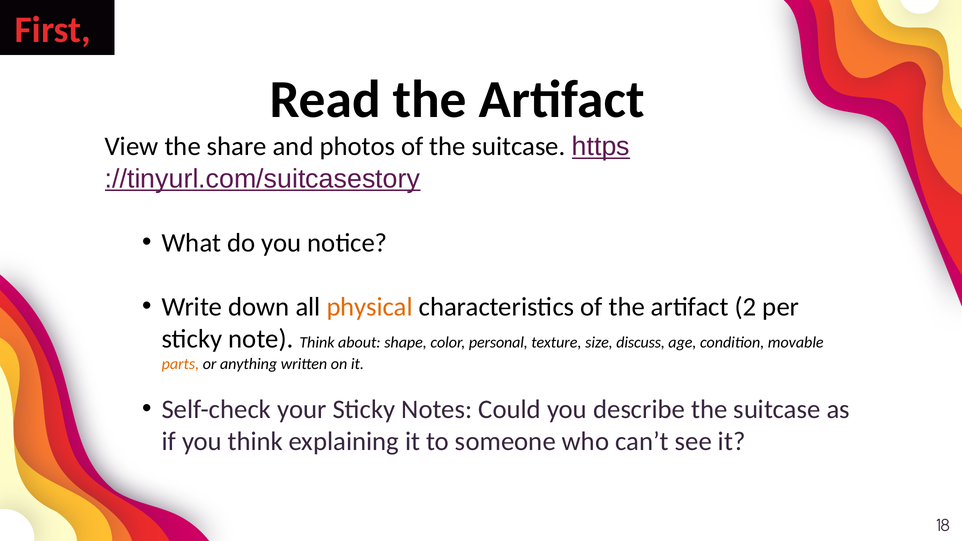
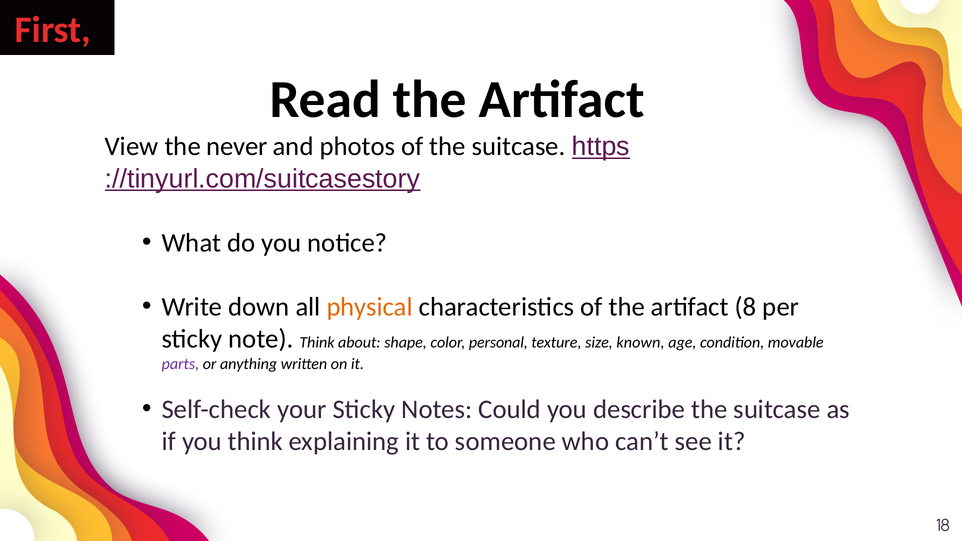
share: share -> never
2: 2 -> 8
discuss: discuss -> known
parts colour: orange -> purple
